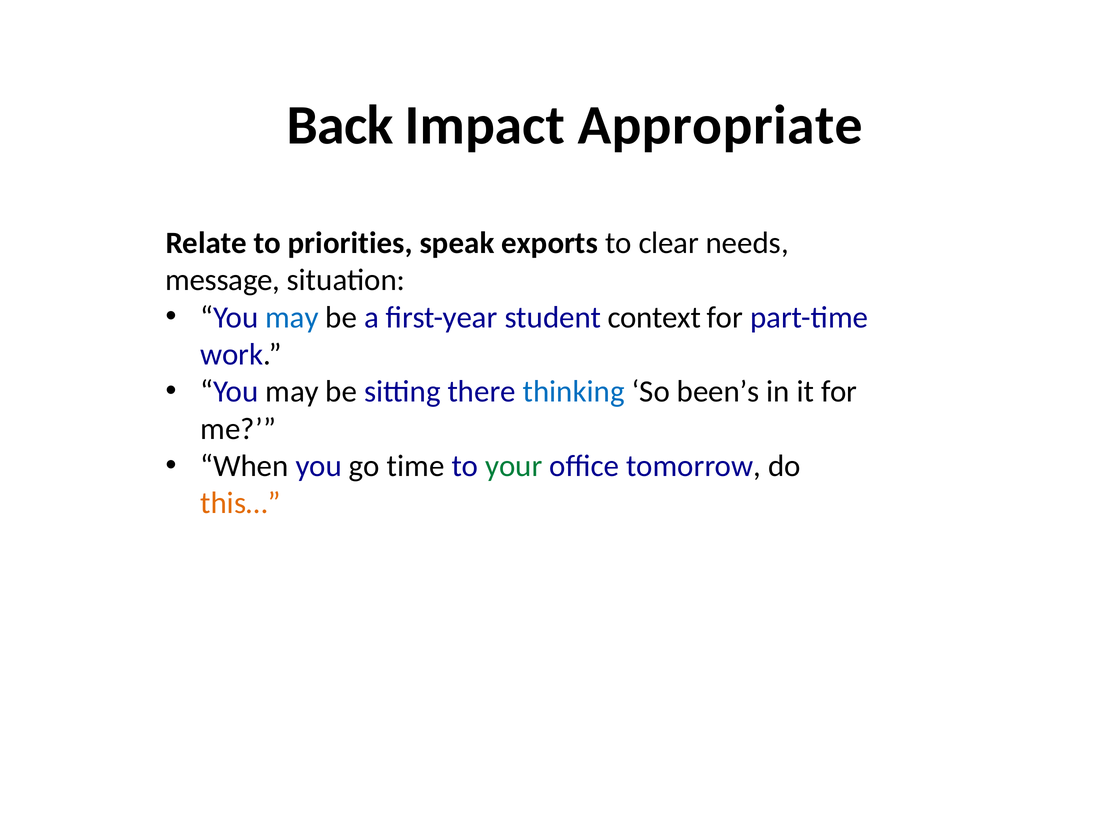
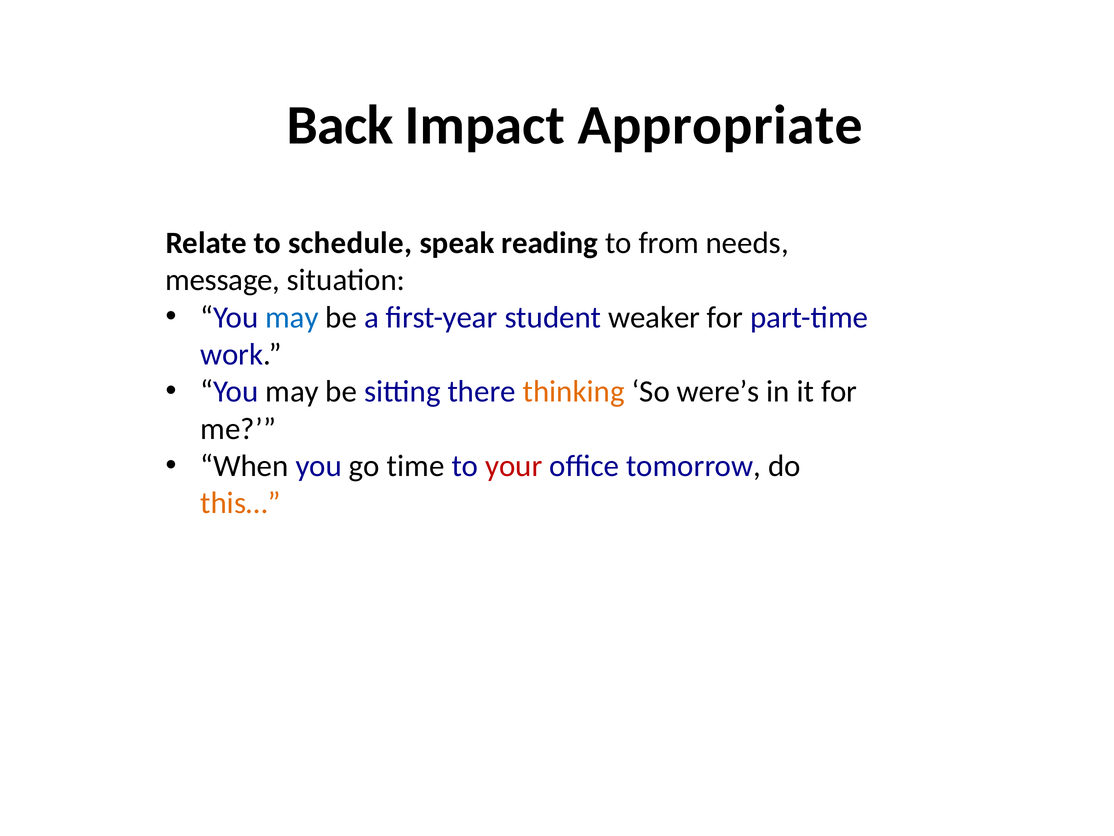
priorities: priorities -> schedule
exports: exports -> reading
clear: clear -> from
context: context -> weaker
thinking colour: blue -> orange
been’s: been’s -> were’s
your colour: green -> red
